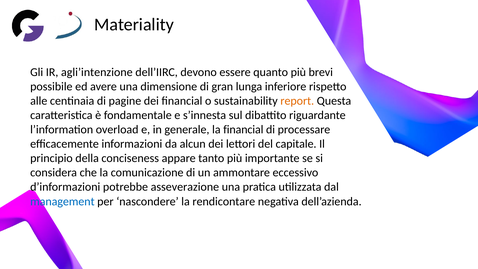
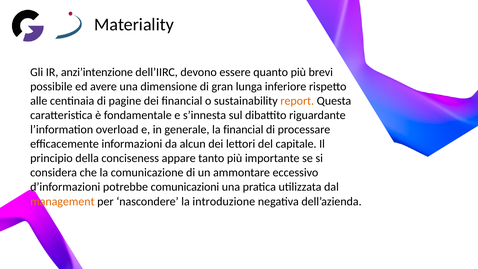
agli’intenzione: agli’intenzione -> anzi’intenzione
asseverazione: asseverazione -> comunicazioni
management colour: blue -> orange
rendicontare: rendicontare -> introduzione
